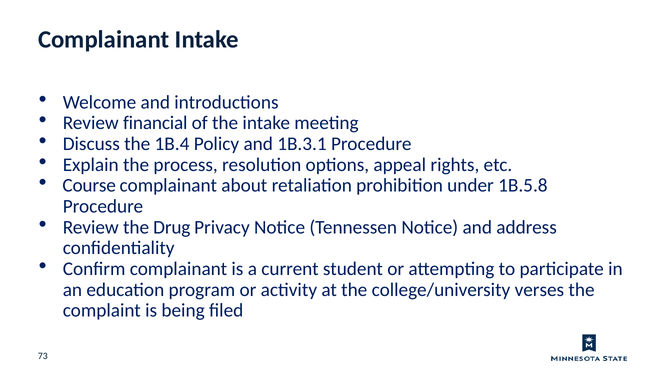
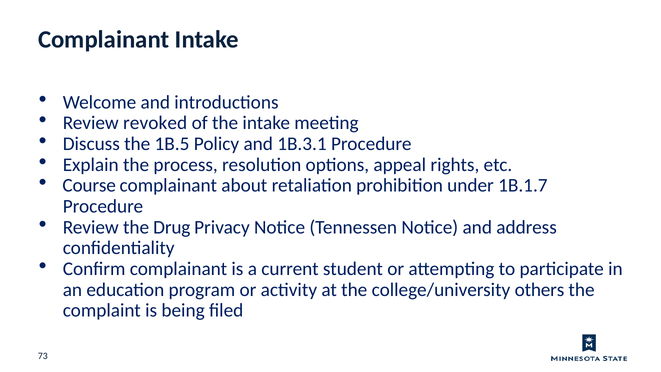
financial: financial -> revoked
1B.4: 1B.4 -> 1B.5
1B.5.8: 1B.5.8 -> 1B.1.7
verses: verses -> others
